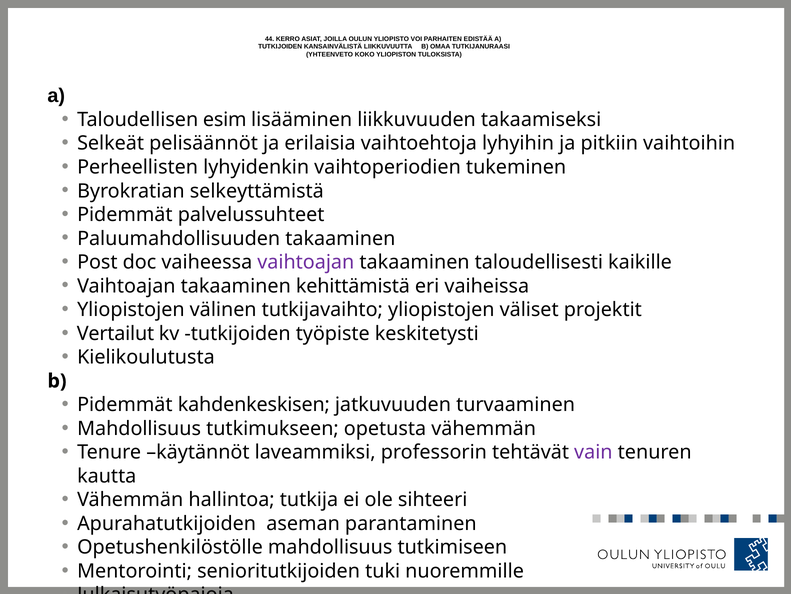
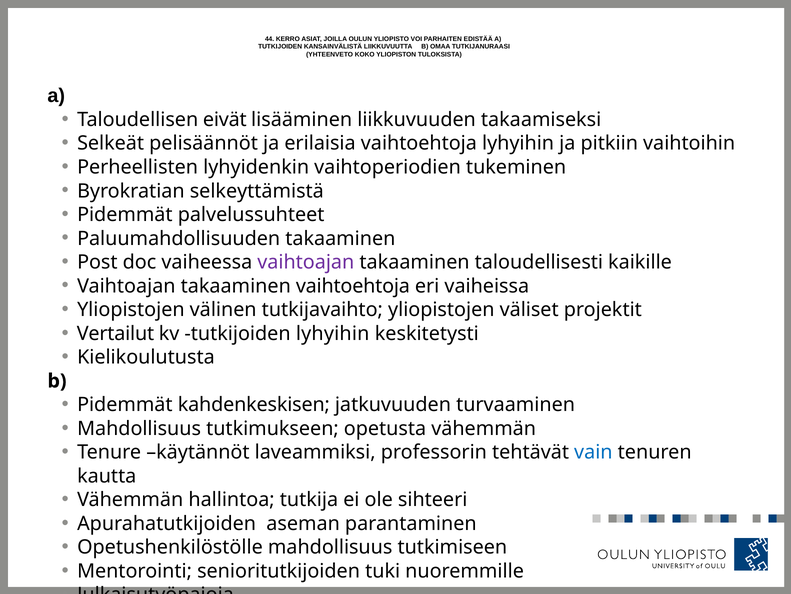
esim: esim -> eivät
takaaminen kehittämistä: kehittämistä -> vaihtoehtoja
tutkijoiden työpiste: työpiste -> lyhyihin
vain colour: purple -> blue
